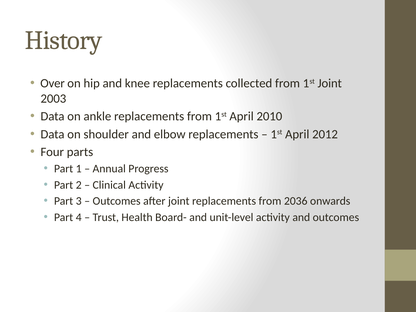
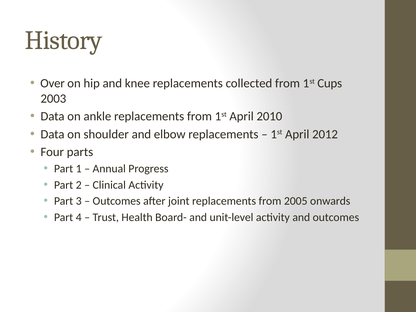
1st Joint: Joint -> Cups
2036: 2036 -> 2005
